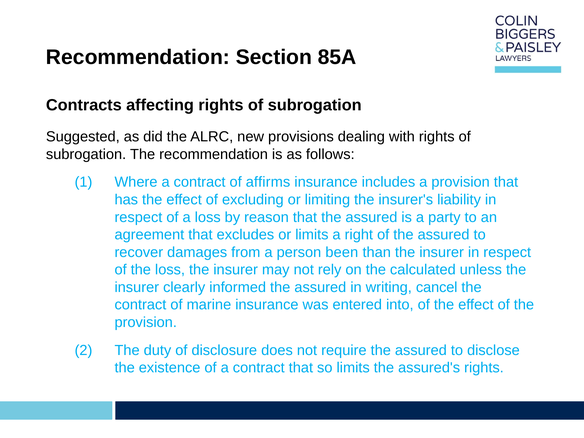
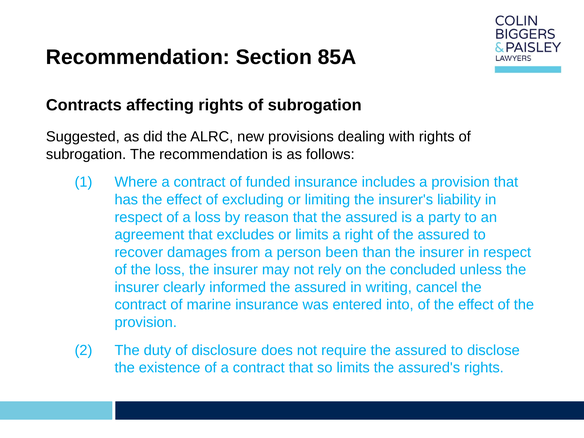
affirms: affirms -> funded
calculated: calculated -> concluded
